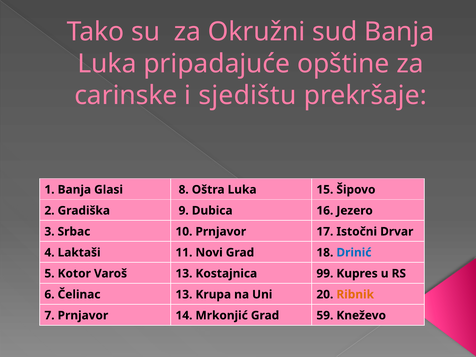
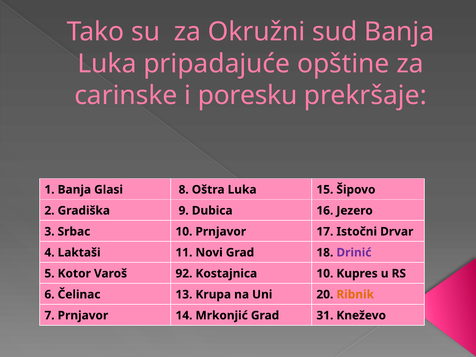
sjedištu: sjedištu -> poresku
Drinić colour: blue -> purple
Varoš 13: 13 -> 92
Kostajnica 99: 99 -> 10
59: 59 -> 31
